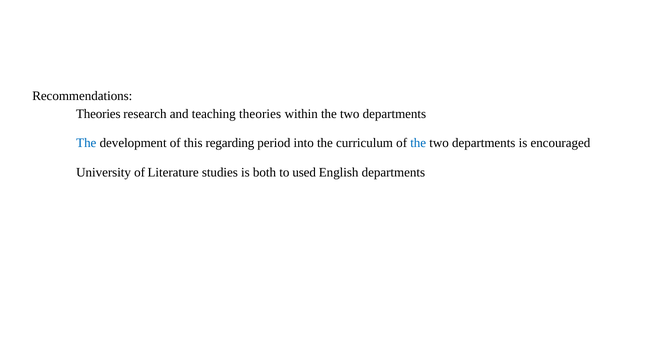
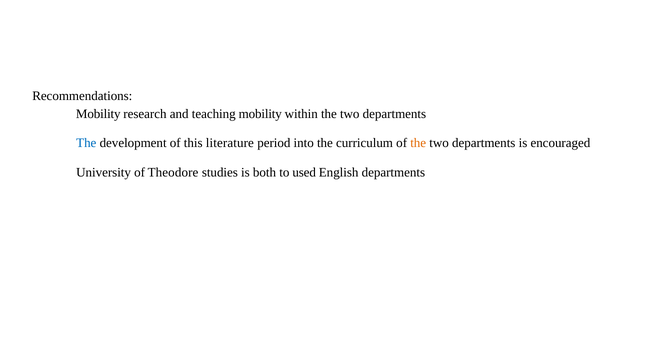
Theories at (98, 114): Theories -> Mobility
teaching theories: theories -> mobility
regarding: regarding -> literature
the at (418, 143) colour: blue -> orange
Literature: Literature -> Theodore
